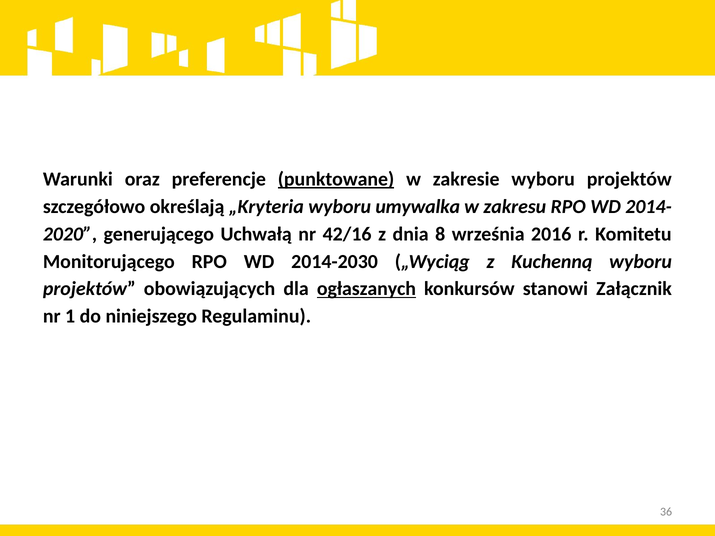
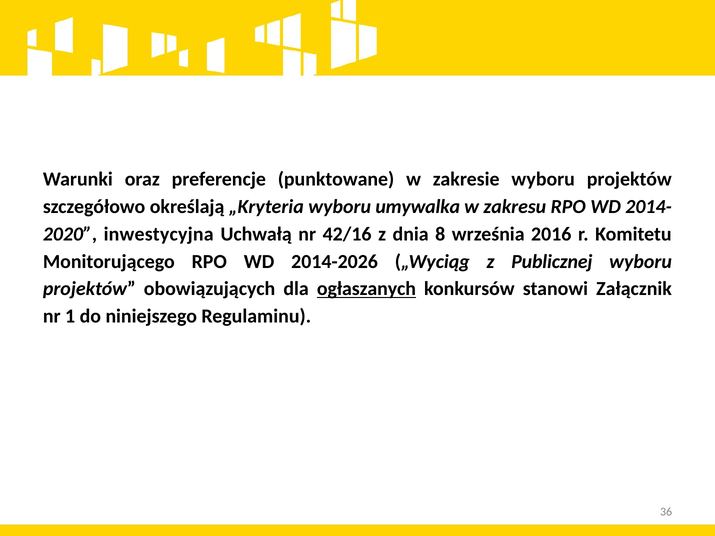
punktowane underline: present -> none
generującego: generującego -> inwestycyjna
2014-2030: 2014-2030 -> 2014-2026
Kuchenną: Kuchenną -> Publicznej
